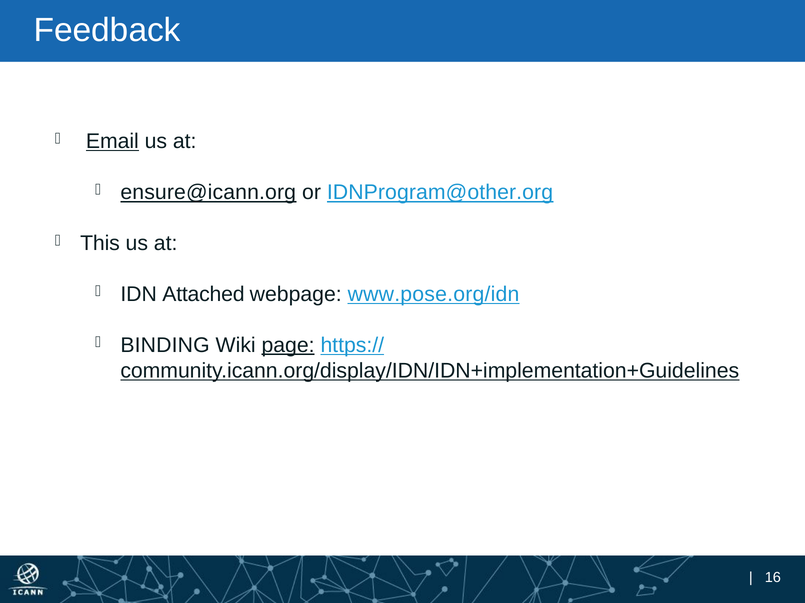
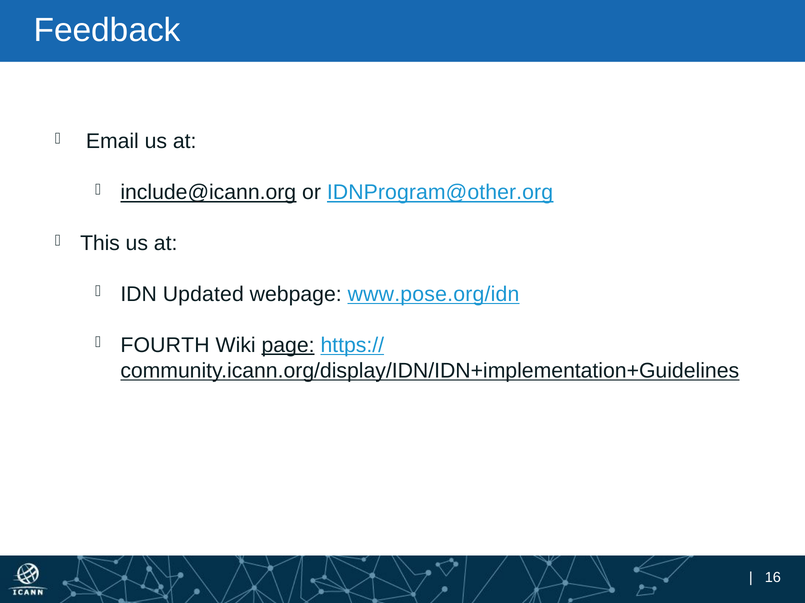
Email underline: present -> none
ensure@icann.org: ensure@icann.org -> include@icann.org
Attached: Attached -> Updated
BINDING: BINDING -> FOURTH
